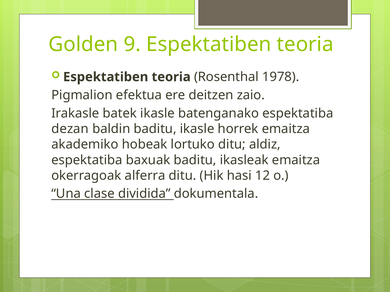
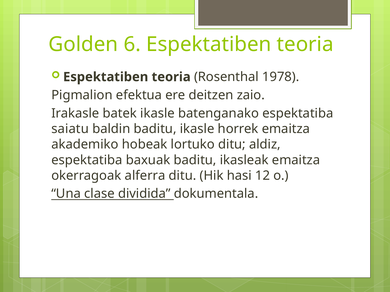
9: 9 -> 6
dezan: dezan -> saiatu
